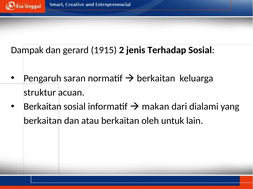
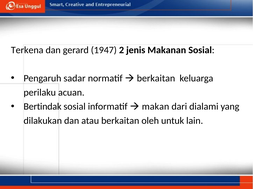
Dampak: Dampak -> Terkena
1915: 1915 -> 1947
Terhadap: Terhadap -> Makanan
saran: saran -> sadar
struktur: struktur -> perilaku
Berkaitan at (42, 107): Berkaitan -> Bertindak
berkaitan at (43, 121): berkaitan -> dilakukan
